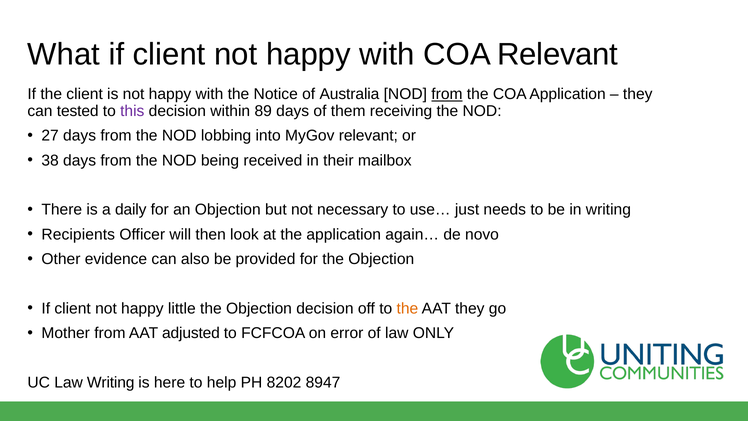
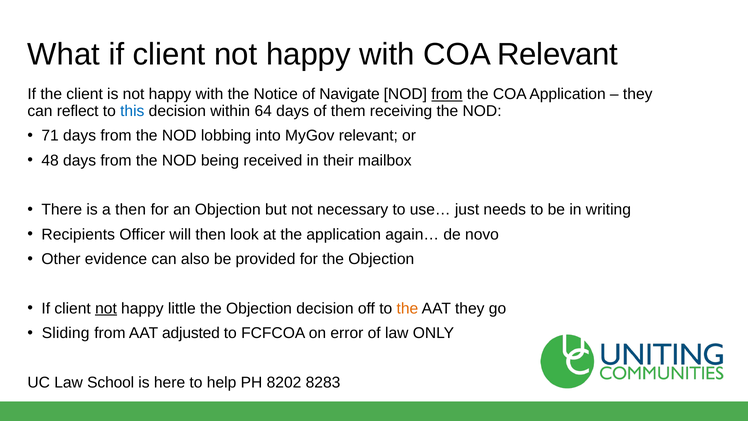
Australia: Australia -> Navigate
tested: tested -> reflect
this colour: purple -> blue
89: 89 -> 64
27: 27 -> 71
38: 38 -> 48
a daily: daily -> then
not at (106, 308) underline: none -> present
Mother: Mother -> Sliding
Law Writing: Writing -> School
8947: 8947 -> 8283
